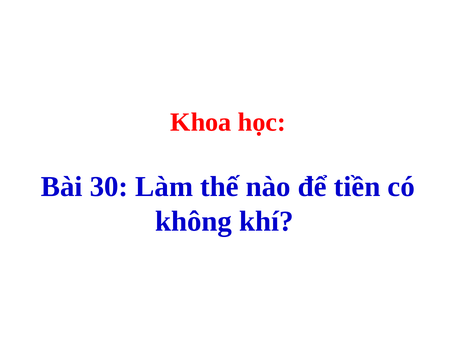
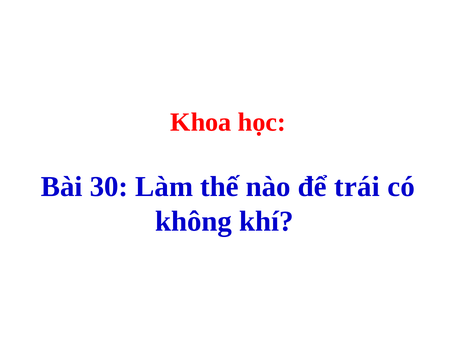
tiền: tiền -> trái
